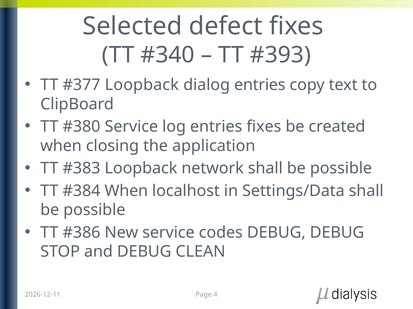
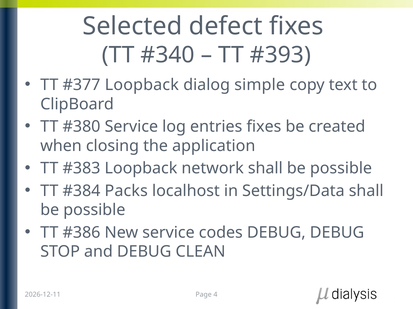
dialog entries: entries -> simple
When at (126, 191): When -> Packs
